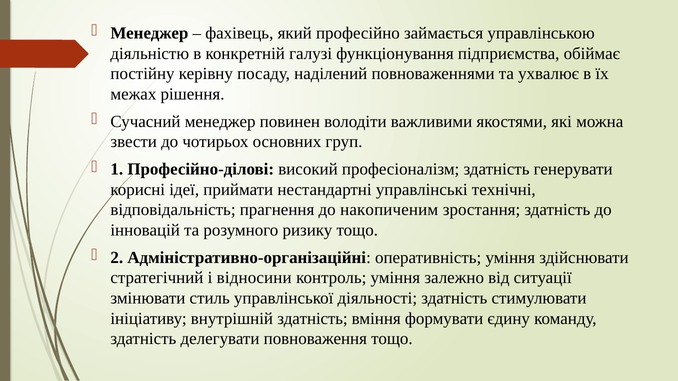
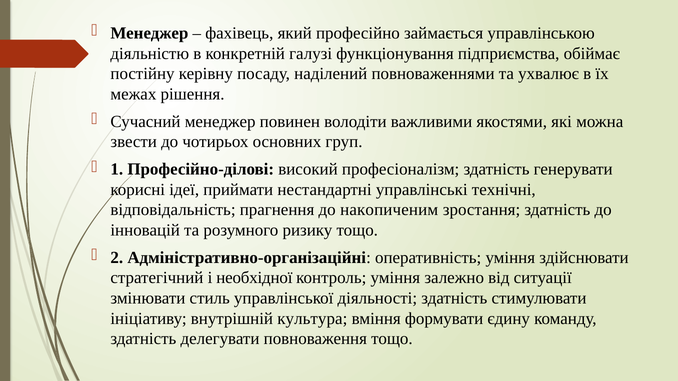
відносини: відносини -> необхідної
внутрішній здатність: здатність -> культура
